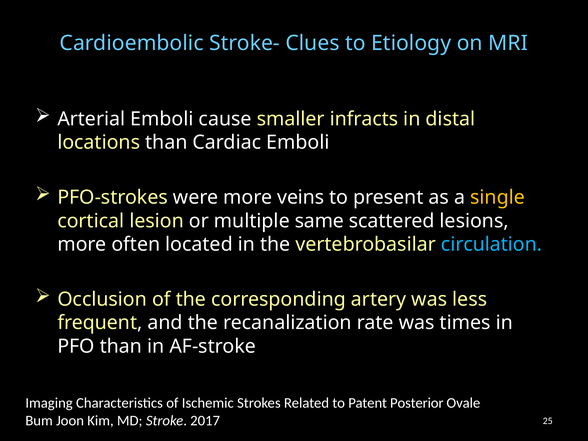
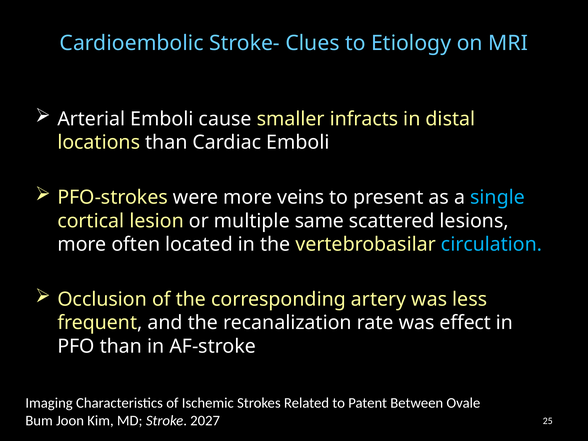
single colour: yellow -> light blue
times: times -> effect
Posterior: Posterior -> Between
2017: 2017 -> 2027
